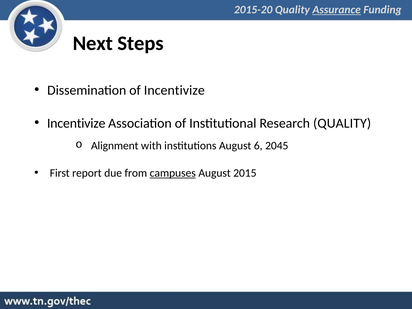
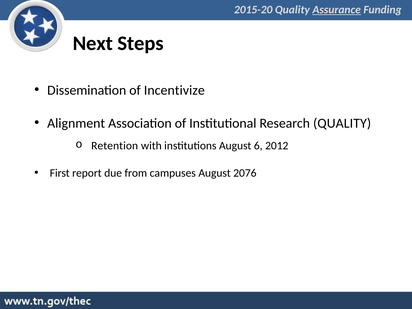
Incentivize at (76, 123): Incentivize -> Alignment
Alignment: Alignment -> Retention
2045: 2045 -> 2012
campuses underline: present -> none
2015: 2015 -> 2076
